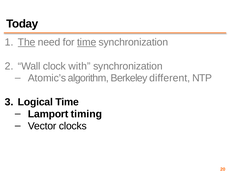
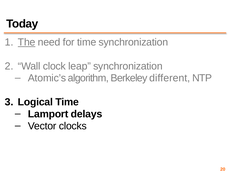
time at (87, 42) underline: present -> none
with: with -> leap
timing: timing -> delays
